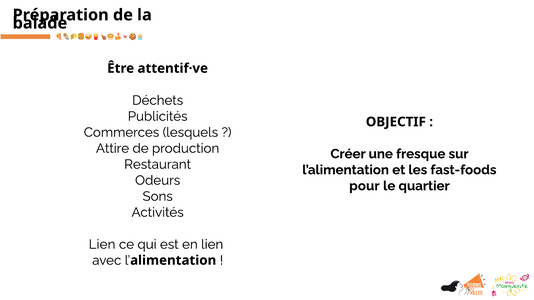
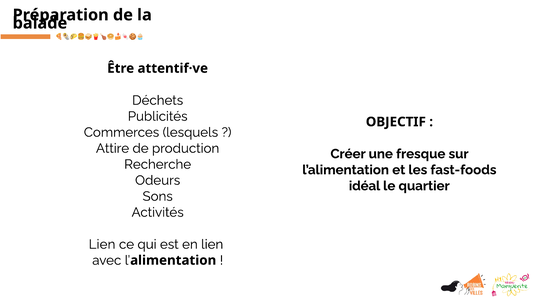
Restaurant: Restaurant -> Recherche
pour: pour -> idéal
